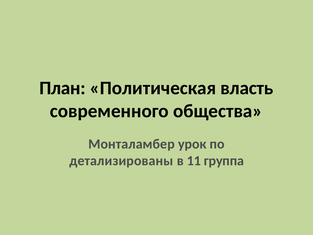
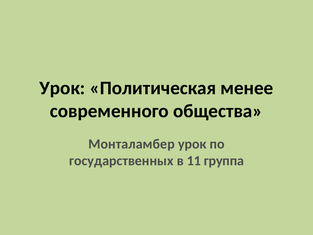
План at (62, 88): План -> Урок
власть: власть -> менее
детализированы: детализированы -> государственных
